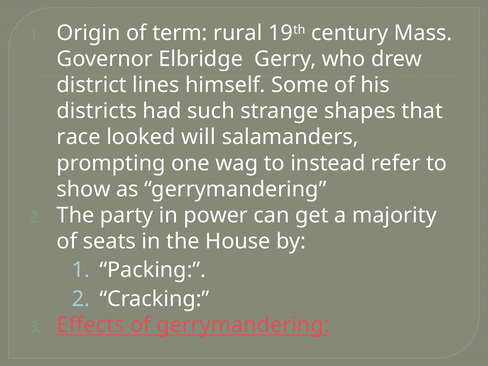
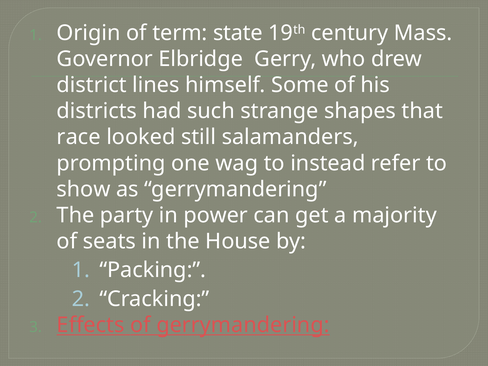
rural: rural -> state
will: will -> still
